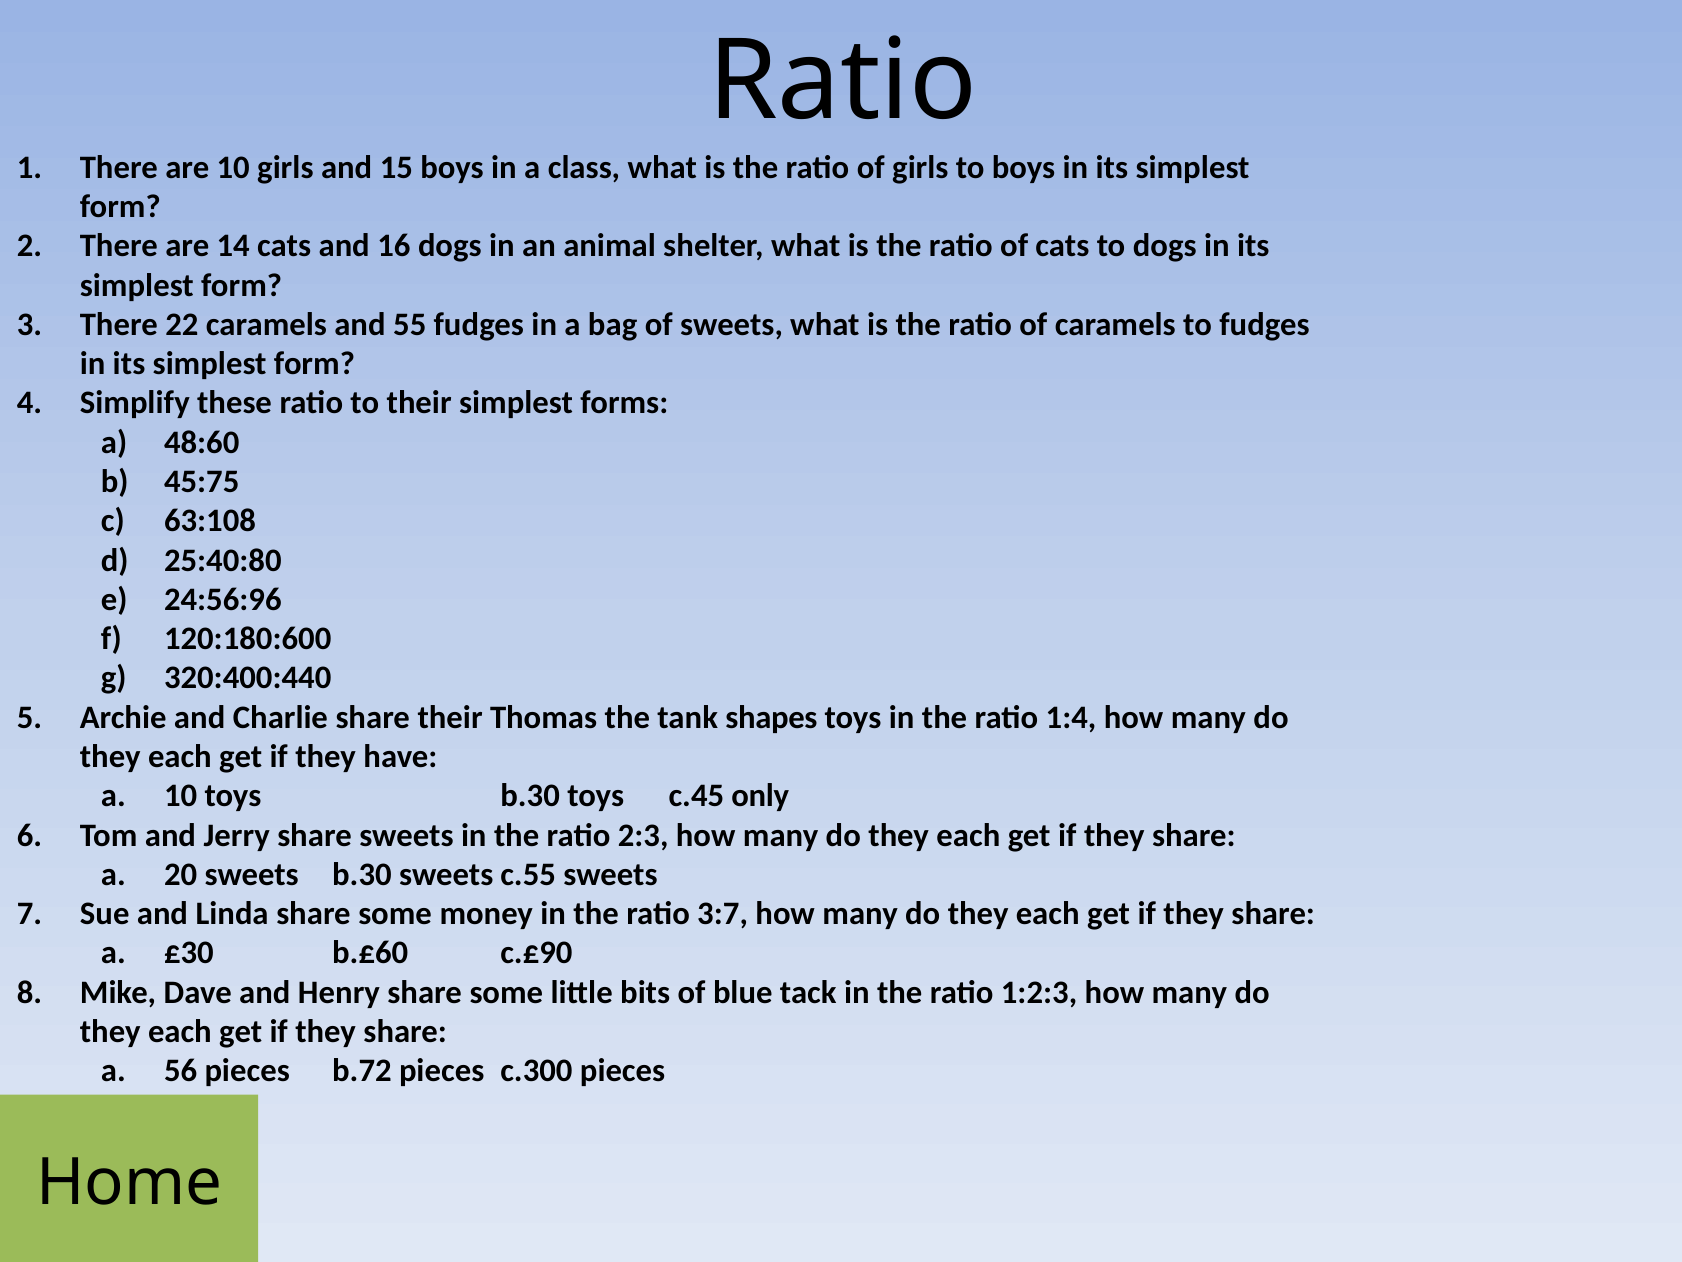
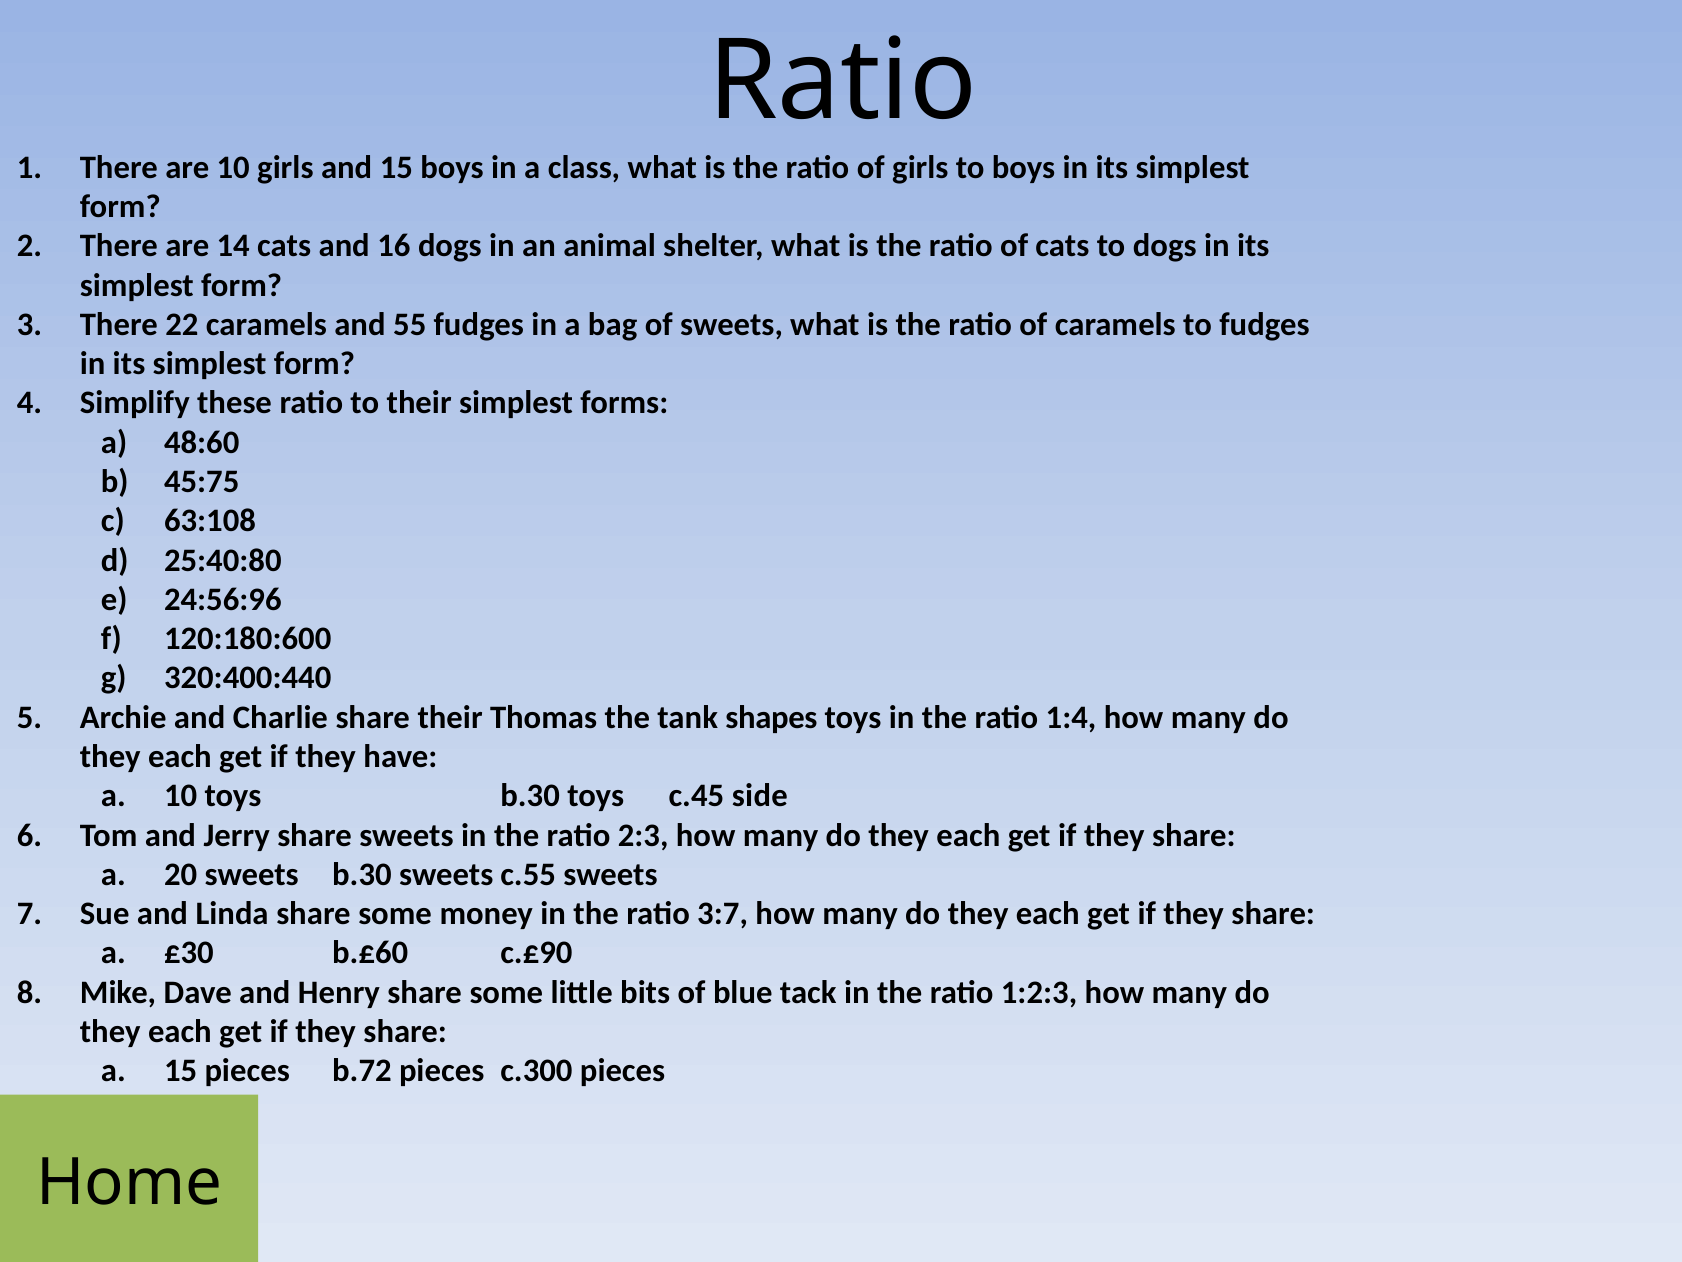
only: only -> side
a 56: 56 -> 15
